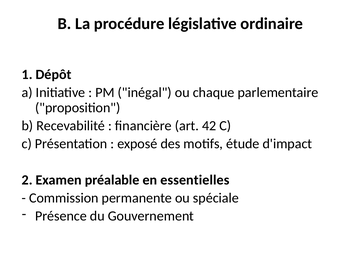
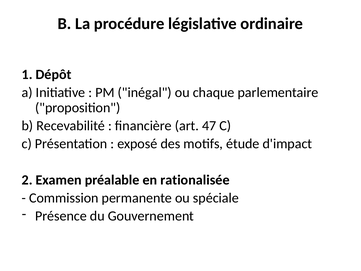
42: 42 -> 47
essentielles: essentielles -> rationalisée
